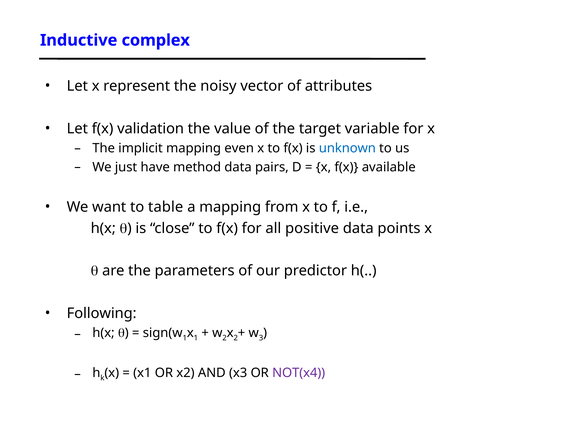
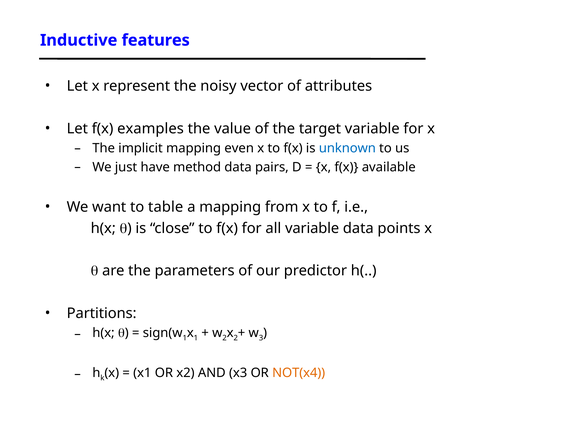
complex: complex -> features
validation: validation -> examples
all positive: positive -> variable
Following: Following -> Partitions
NOT(x4 colour: purple -> orange
